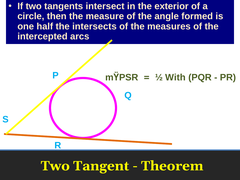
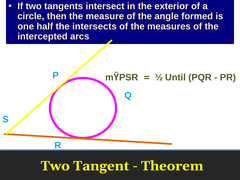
With: With -> Until
